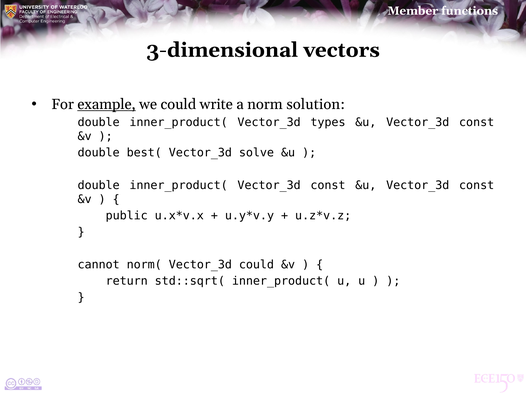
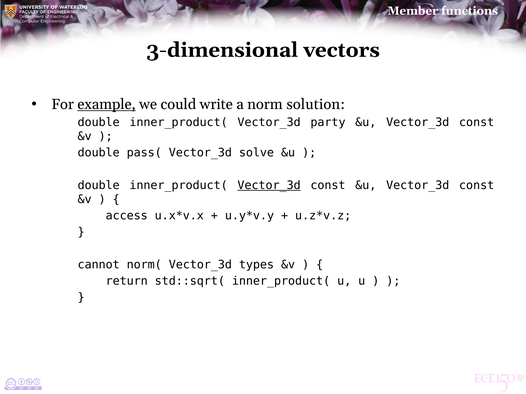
types: types -> party
best(: best( -> pass(
Vector_3d at (269, 185) underline: none -> present
public: public -> access
Vector_3d could: could -> types
